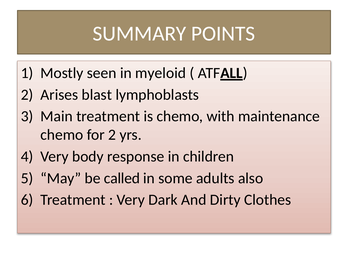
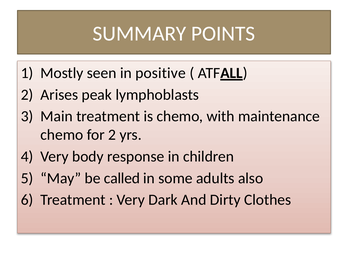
myeloid: myeloid -> positive
blast: blast -> peak
